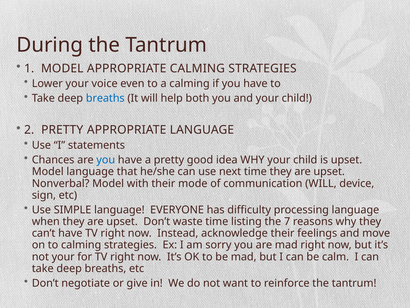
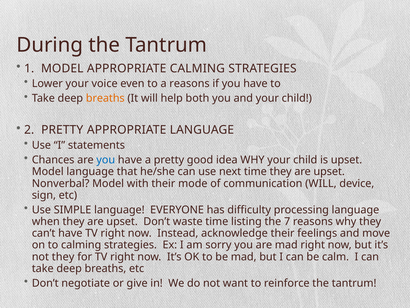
a calming: calming -> reasons
breaths at (105, 98) colour: blue -> orange
not your: your -> they
